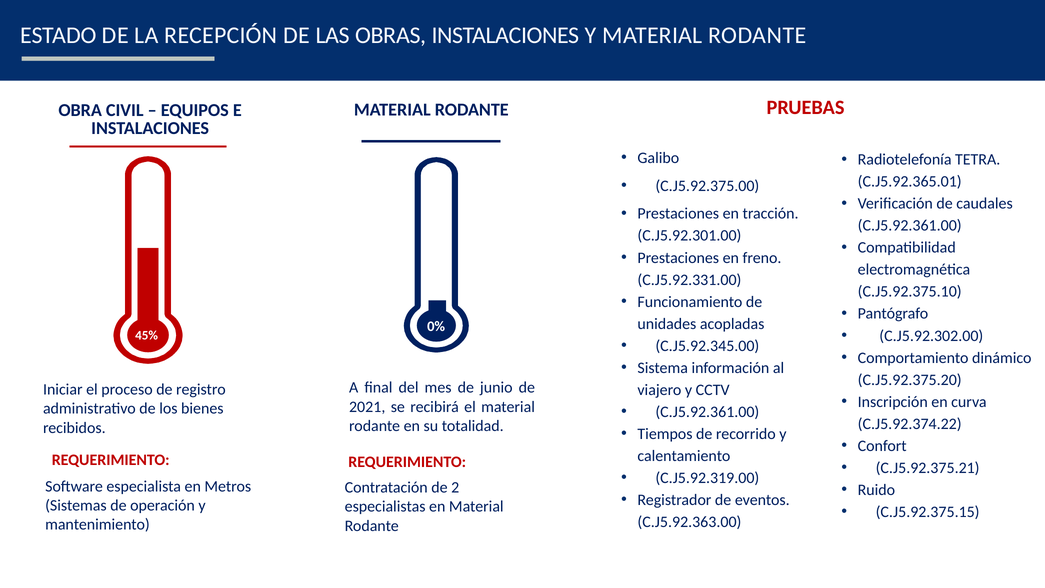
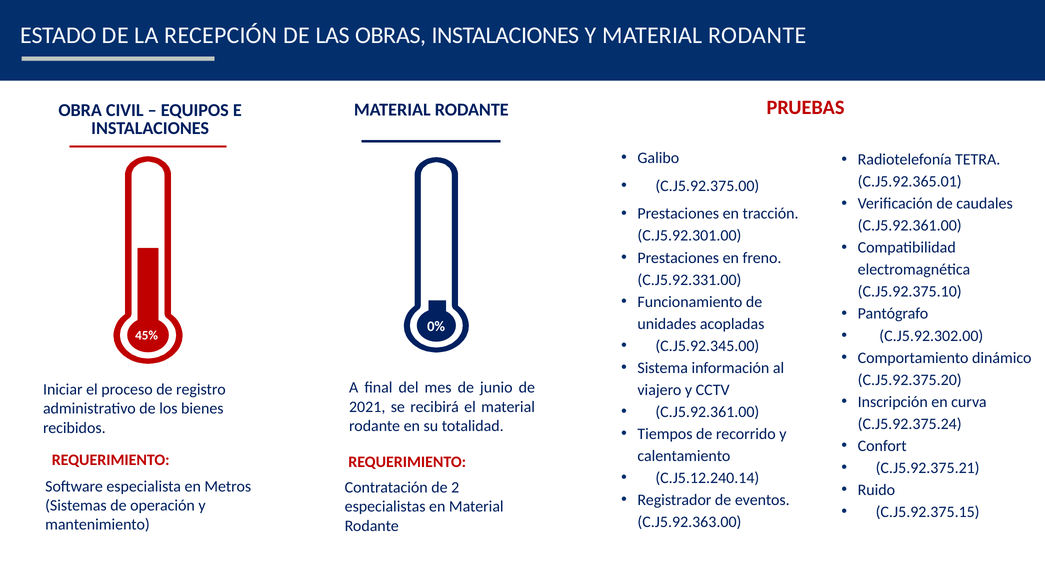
C.J5.92.374.22: C.J5.92.374.22 -> C.J5.92.375.24
C.J5.92.319.00: C.J5.92.319.00 -> C.J5.12.240.14
